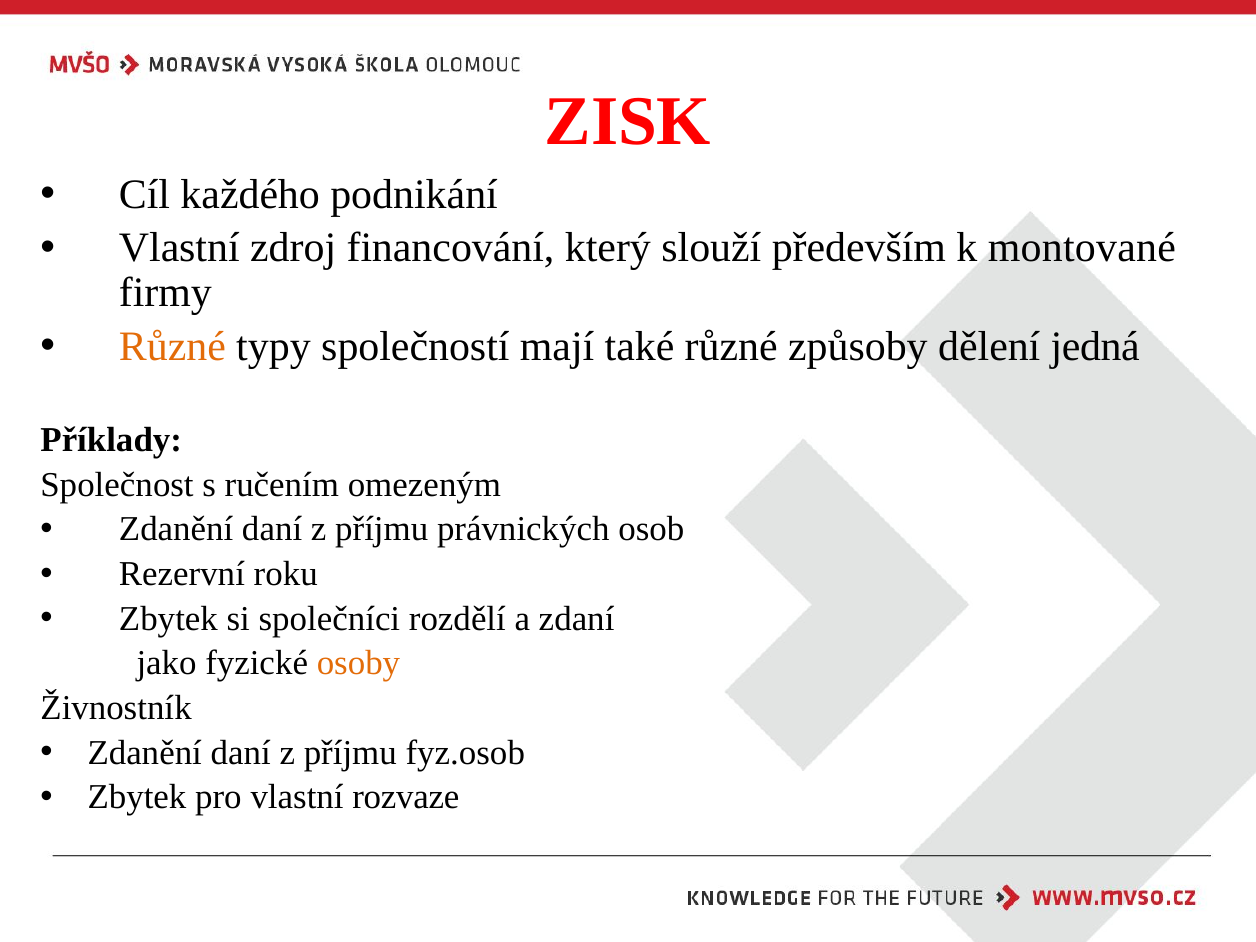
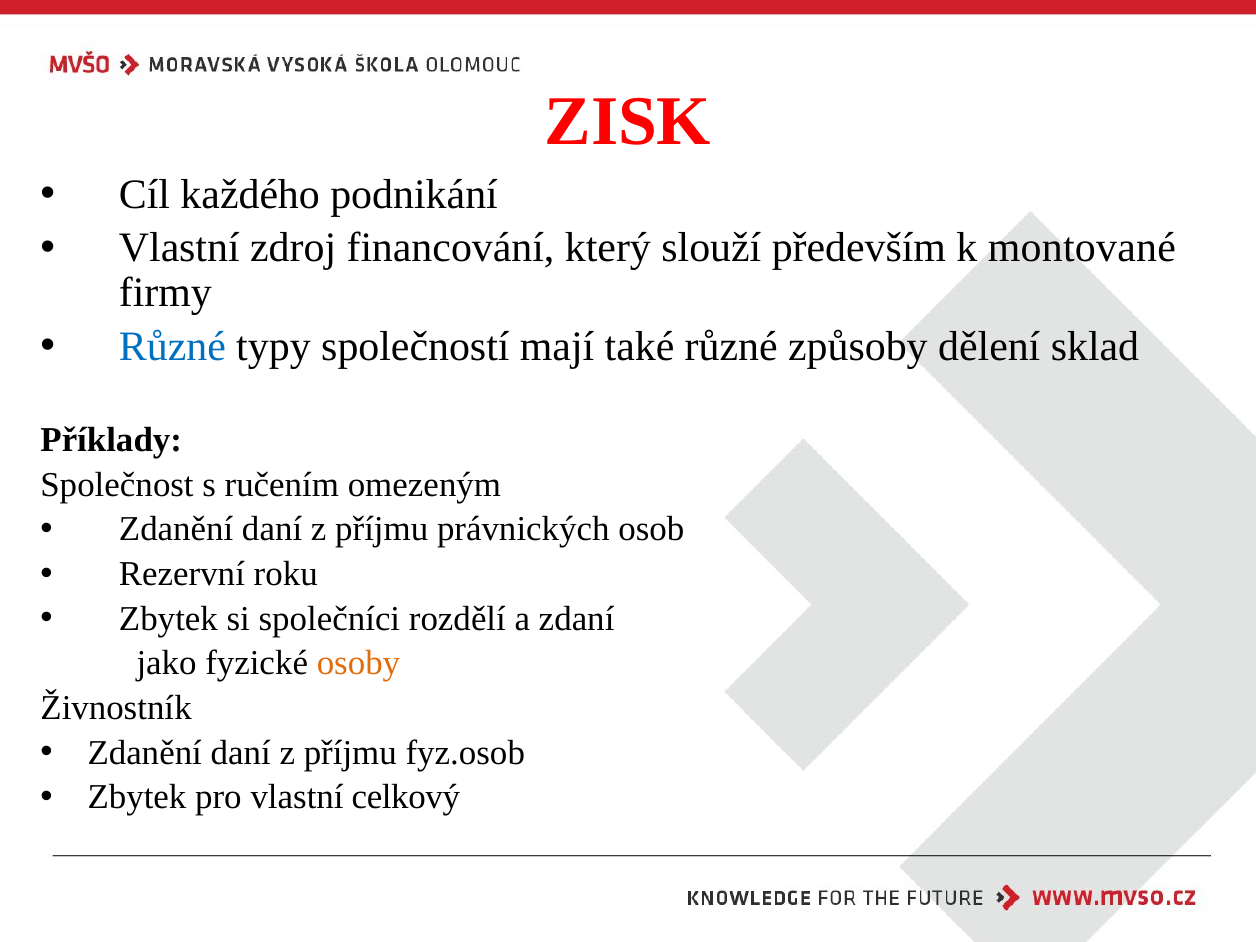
Různé at (172, 347) colour: orange -> blue
jedná: jedná -> sklad
rozvaze: rozvaze -> celkový
